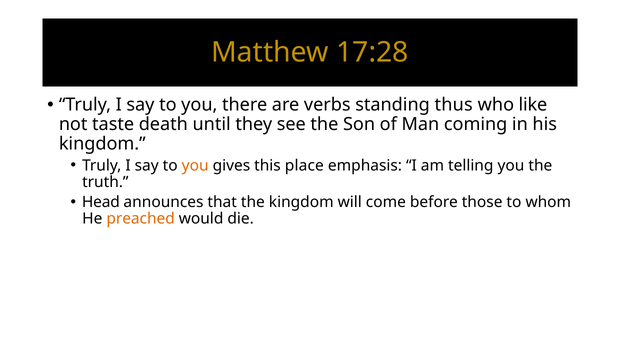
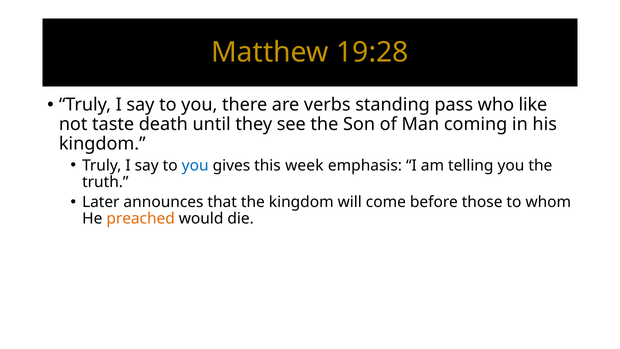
17:28: 17:28 -> 19:28
thus: thus -> pass
you at (195, 165) colour: orange -> blue
place: place -> week
Head: Head -> Later
